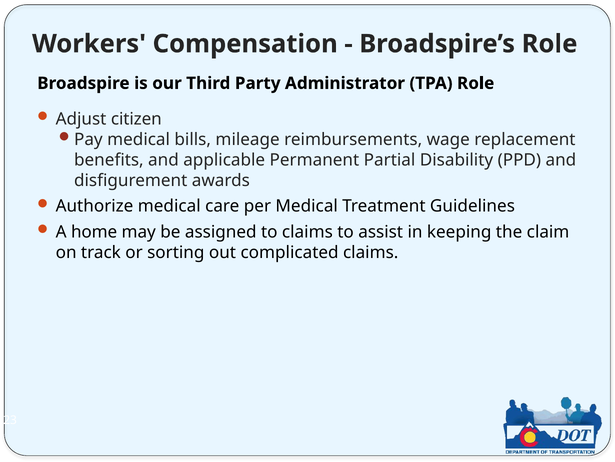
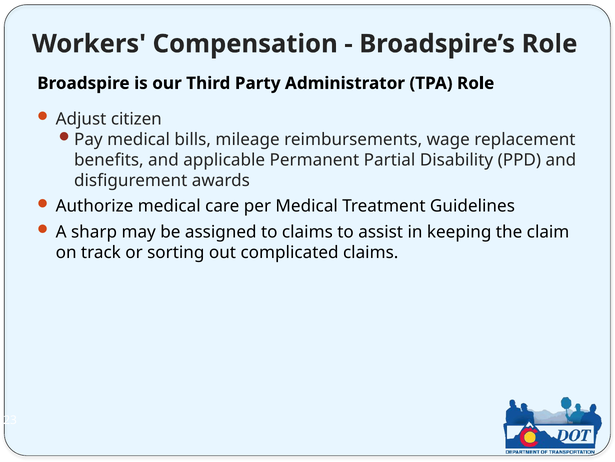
home: home -> sharp
